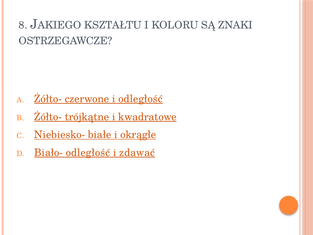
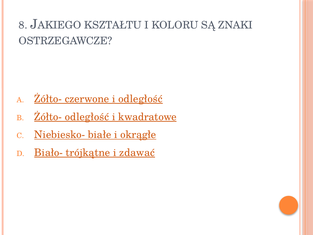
Żółto- trójkątne: trójkątne -> odległość
Biało- odległość: odległość -> trójkątne
